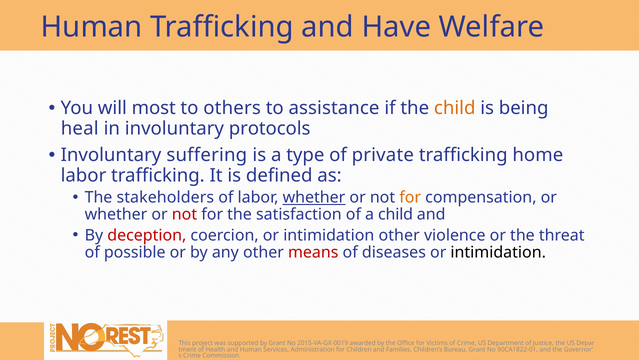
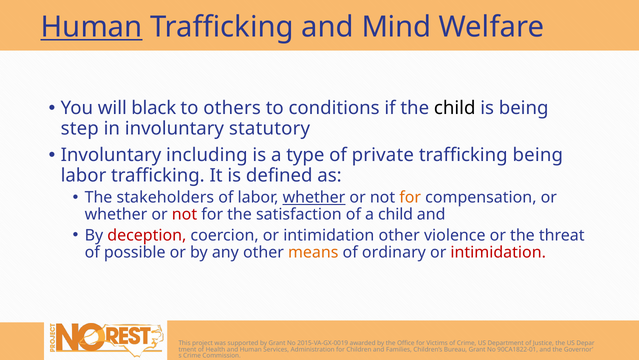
Human at (92, 27) underline: none -> present
Have: Have -> Mind
most: most -> black
assistance: assistance -> conditions
child at (455, 108) colour: orange -> black
heal: heal -> step
protocols: protocols -> statutory
suffering: suffering -> including
trafficking home: home -> being
means colour: red -> orange
diseases: diseases -> ordinary
intimidation at (498, 252) colour: black -> red
